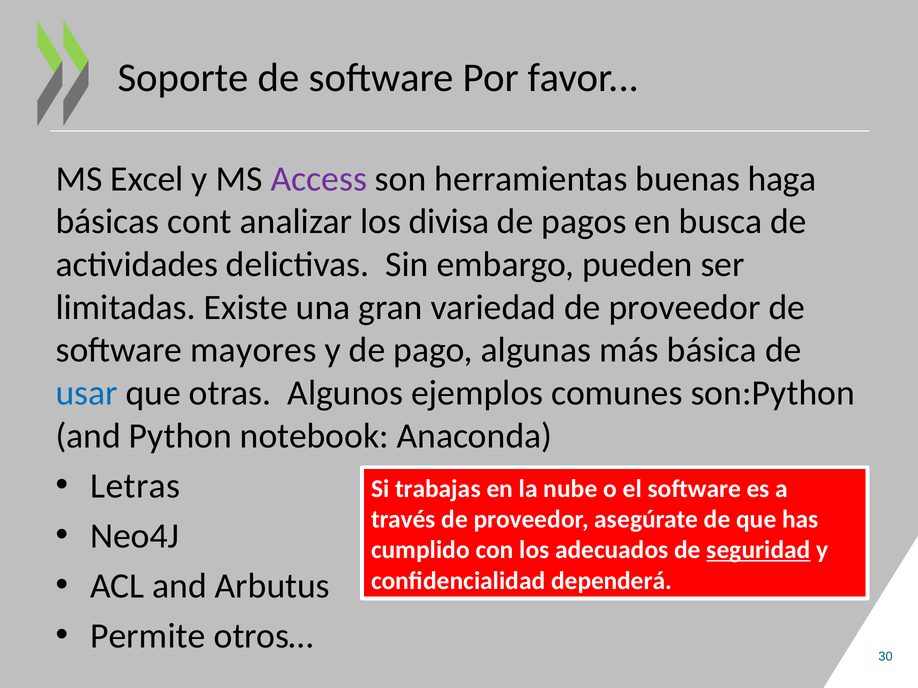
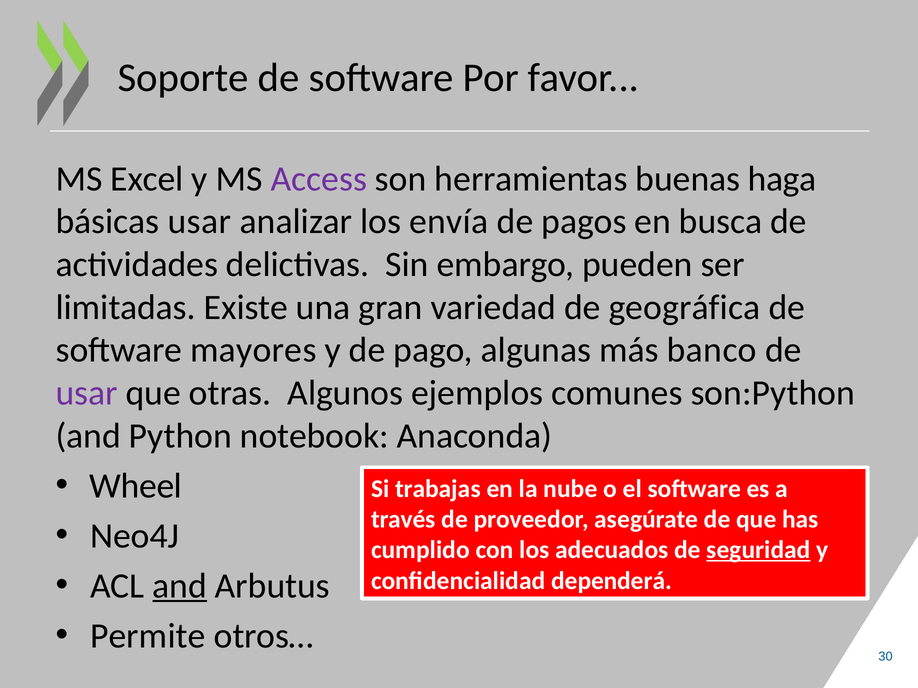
básicas cont: cont -> usar
divisa: divisa -> envía
variedad de proveedor: proveedor -> geográfica
básica: básica -> banco
usar at (87, 393) colour: blue -> purple
Letras: Letras -> Wheel
and at (180, 586) underline: none -> present
